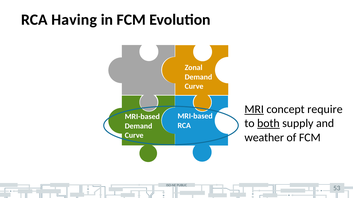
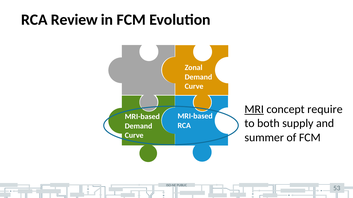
Having: Having -> Review
both underline: present -> none
weather: weather -> summer
